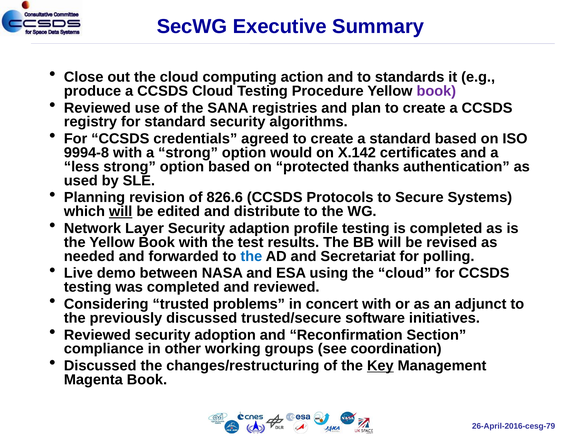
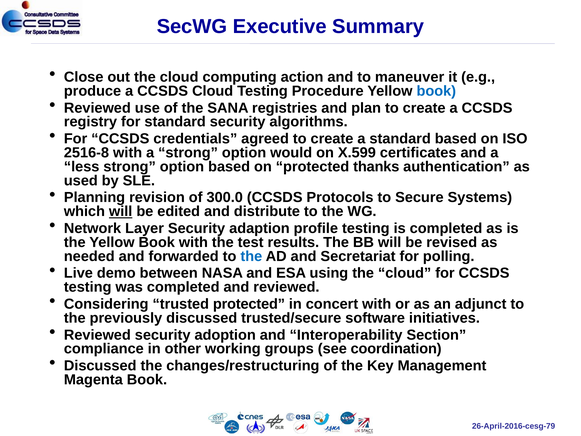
standards: standards -> maneuver
book at (436, 91) colour: purple -> blue
9994-8: 9994-8 -> 2516-8
X.142: X.142 -> X.599
826.6: 826.6 -> 300.0
trusted problems: problems -> protected
Reconfirmation: Reconfirmation -> Interoperability
Key underline: present -> none
